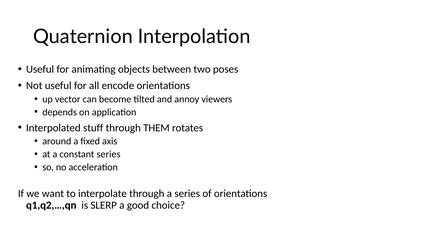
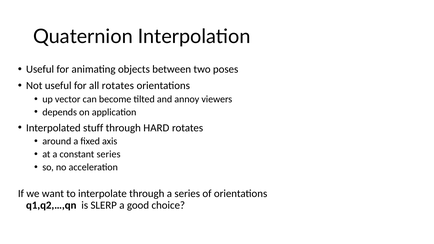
all encode: encode -> rotates
THEM: THEM -> HARD
